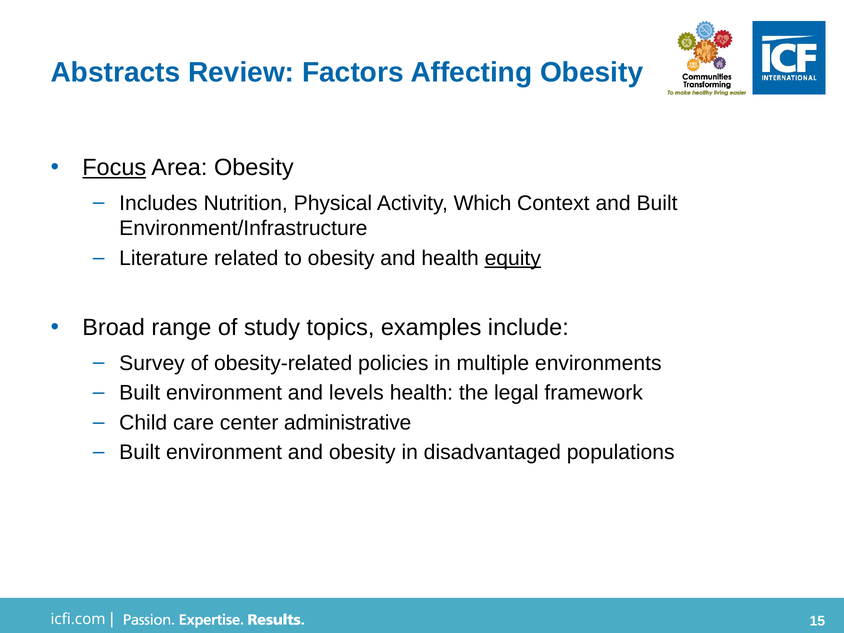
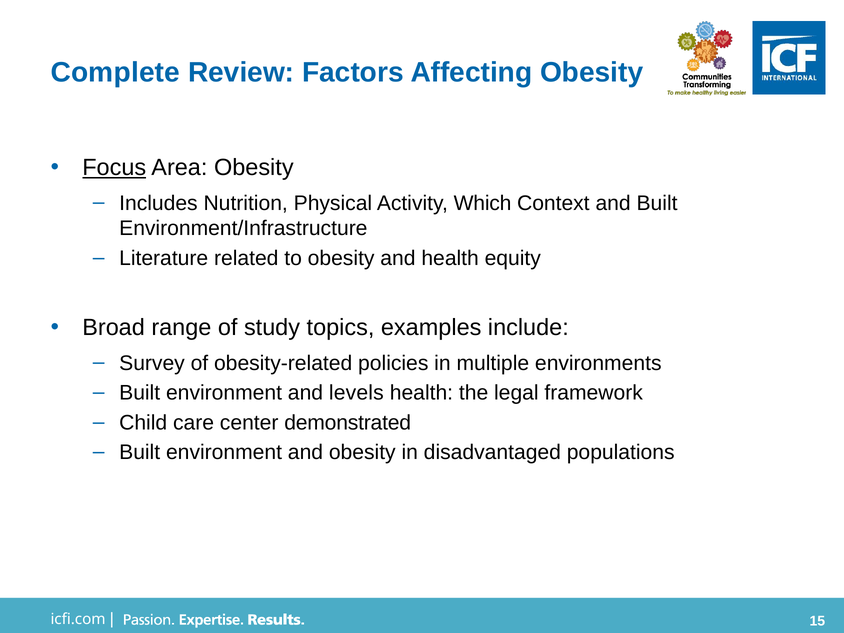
Abstracts: Abstracts -> Complete
equity underline: present -> none
administrative: administrative -> demonstrated
